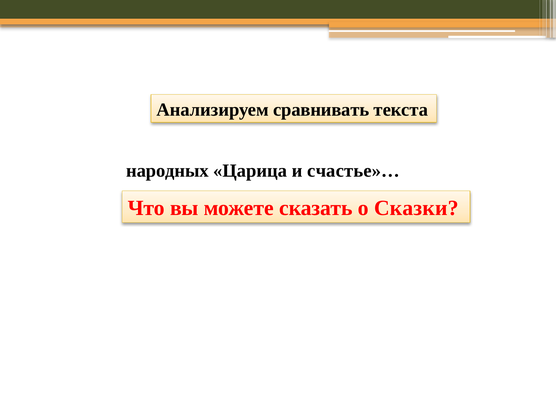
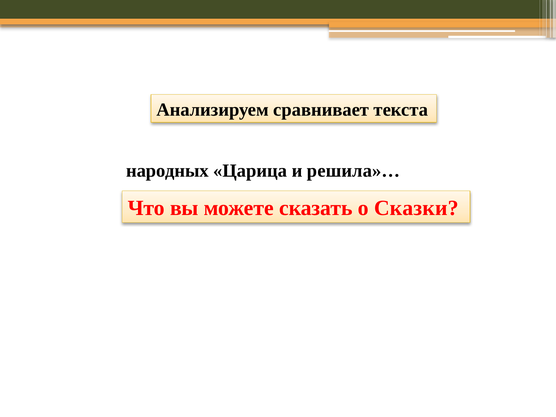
сравнивать: сравнивать -> сравнивает
счастье»…: счастье»… -> решила»…
